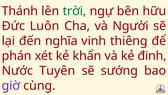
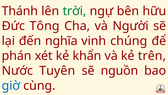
Luôn: Luôn -> Tông
thiêng: thiêng -> chúng
đinh: đinh -> trên
sướng: sướng -> nguồn
giờ colour: purple -> blue
